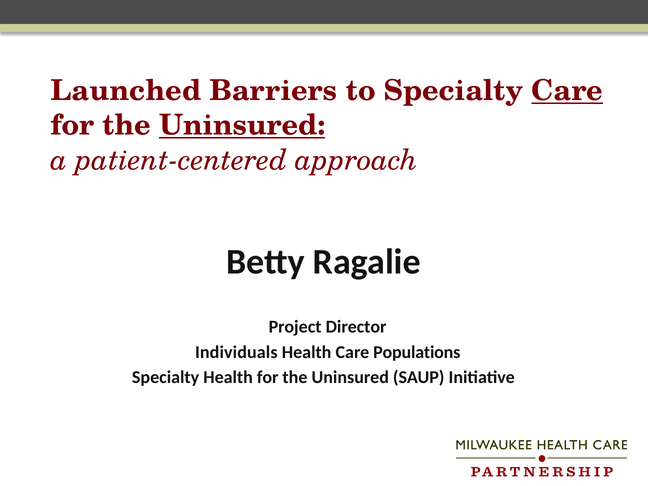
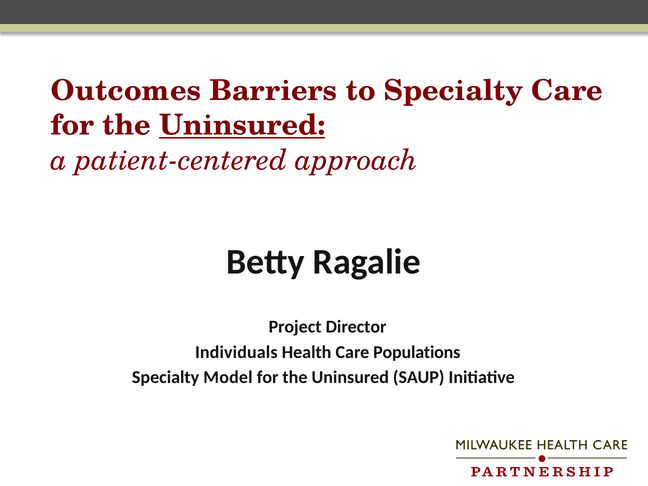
Launched: Launched -> Outcomes
Care at (567, 91) underline: present -> none
Specialty Health: Health -> Model
